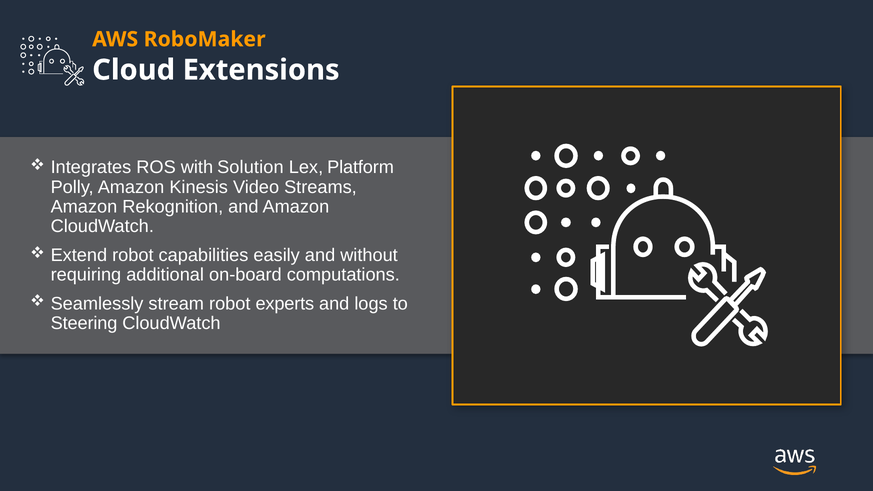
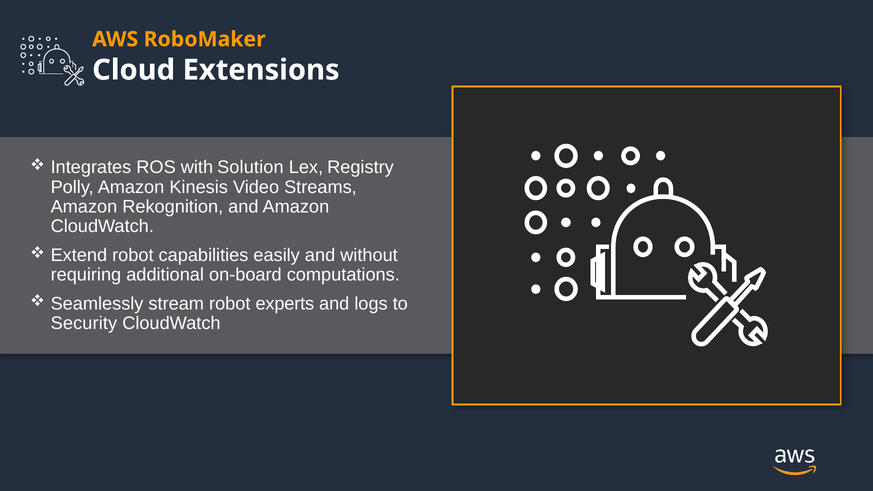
Platform: Platform -> Registry
Steering: Steering -> Security
